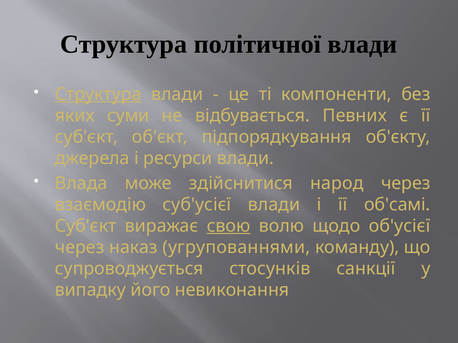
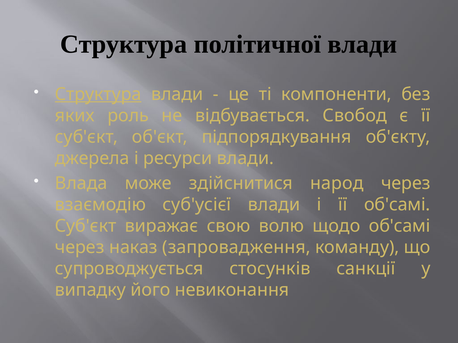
суми: суми -> роль
Певних: Певних -> Свобод
свою underline: present -> none
щодо об'усієї: об'усієї -> об'самі
угрупованнями: угрупованнями -> запровадження
